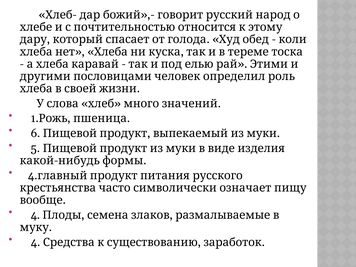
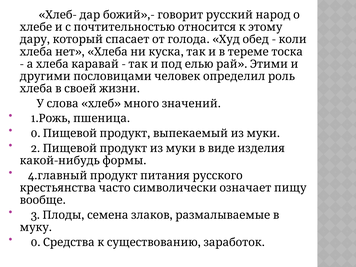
6 at (35, 133): 6 -> 0
5: 5 -> 2
4 at (35, 215): 4 -> 3
4 at (35, 242): 4 -> 0
